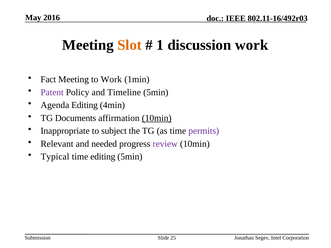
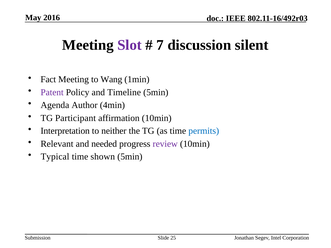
Slot colour: orange -> purple
1: 1 -> 7
discussion work: work -> silent
to Work: Work -> Wang
Agenda Editing: Editing -> Author
Documents: Documents -> Participant
10min at (157, 118) underline: present -> none
Inappropriate: Inappropriate -> Interpretation
subject: subject -> neither
permits colour: purple -> blue
time editing: editing -> shown
